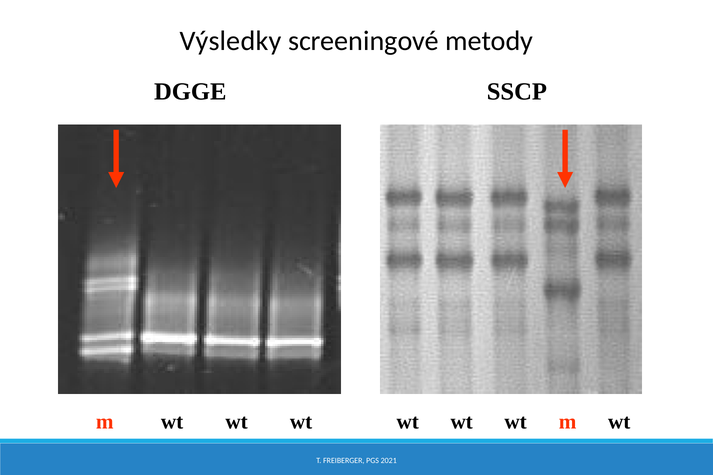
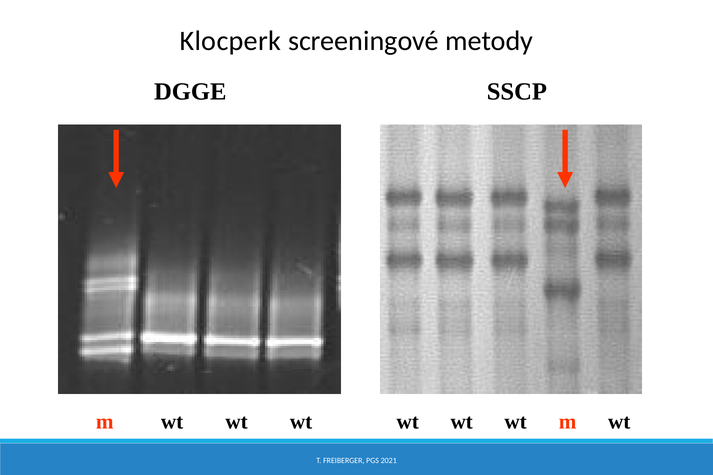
Výsledky: Výsledky -> Klocperk
